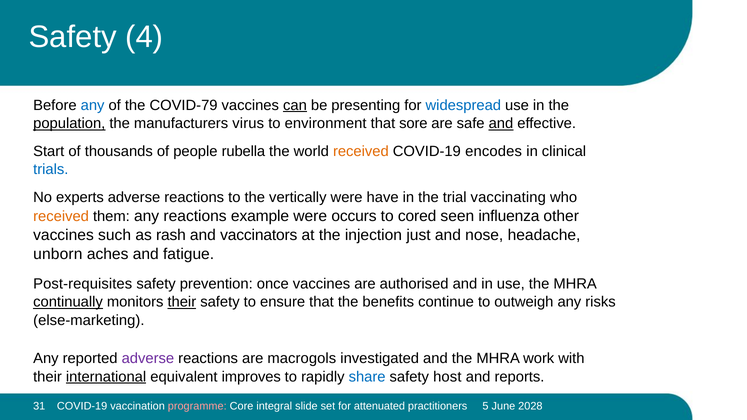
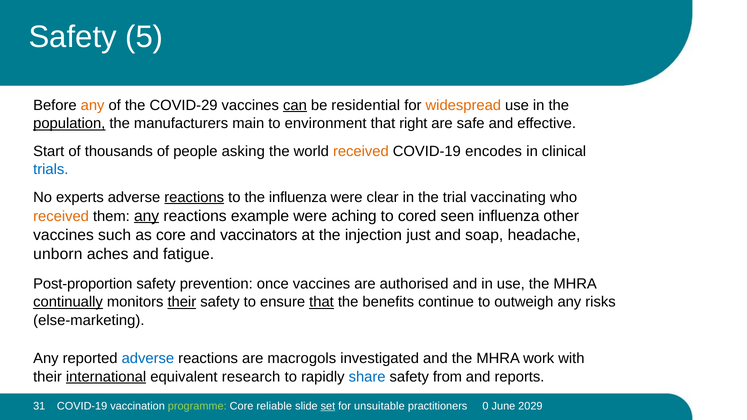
4: 4 -> 5
any at (93, 105) colour: blue -> orange
COVID-79: COVID-79 -> COVID-29
presenting: presenting -> residential
widespread colour: blue -> orange
virus: virus -> main
sore: sore -> right
and at (501, 124) underline: present -> none
rubella: rubella -> asking
reactions at (194, 197) underline: none -> present
the vertically: vertically -> influenza
have: have -> clear
any at (147, 216) underline: none -> present
occurs: occurs -> aching
as rash: rash -> core
nose: nose -> soap
Post-requisites: Post-requisites -> Post-proportion
that at (322, 302) underline: none -> present
adverse at (148, 359) colour: purple -> blue
improves: improves -> research
host: host -> from
programme colour: pink -> light green
integral: integral -> reliable
set underline: none -> present
attenuated: attenuated -> unsuitable
5: 5 -> 0
2028: 2028 -> 2029
